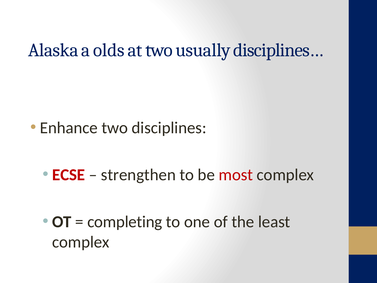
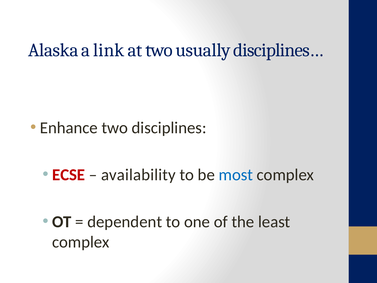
olds: olds -> link
strengthen: strengthen -> availability
most colour: red -> blue
completing: completing -> dependent
